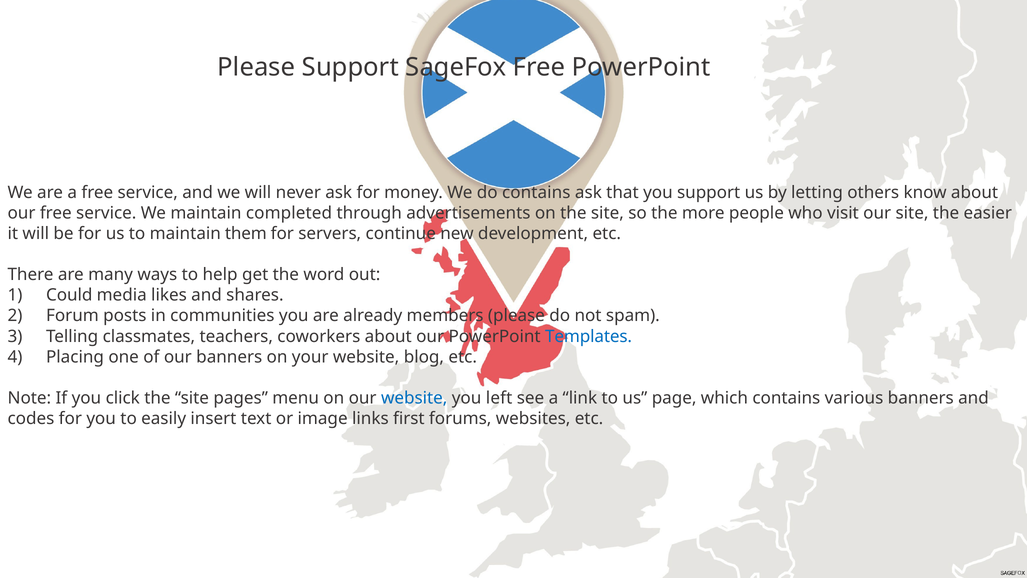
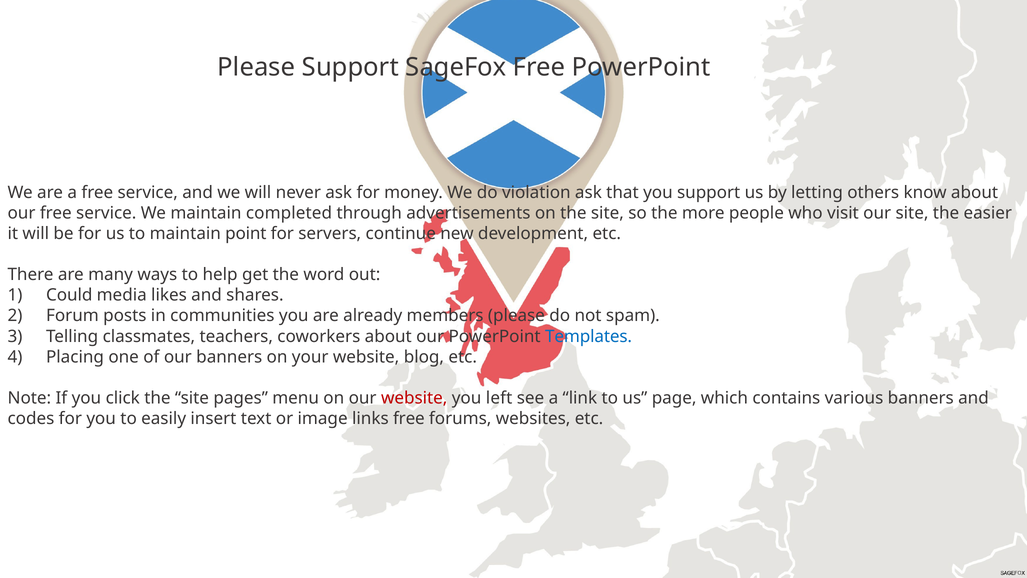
do contains: contains -> violation
them: them -> point
website at (414, 398) colour: blue -> red
links first: first -> free
